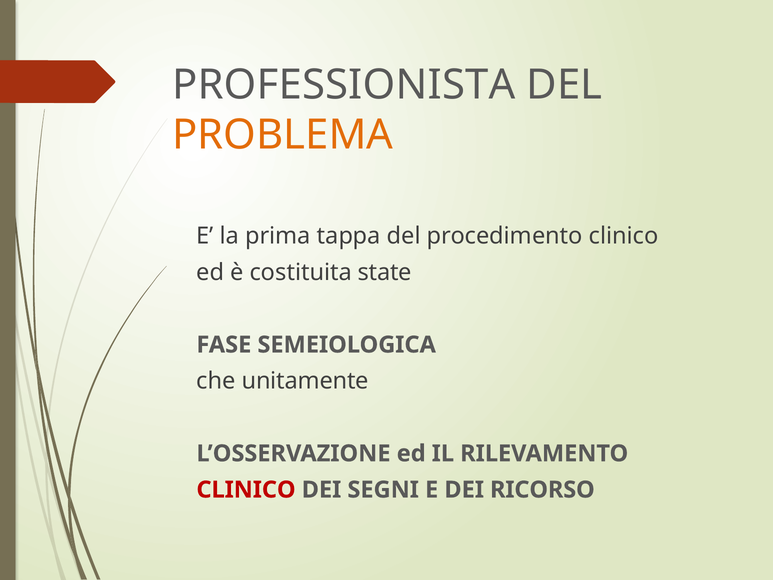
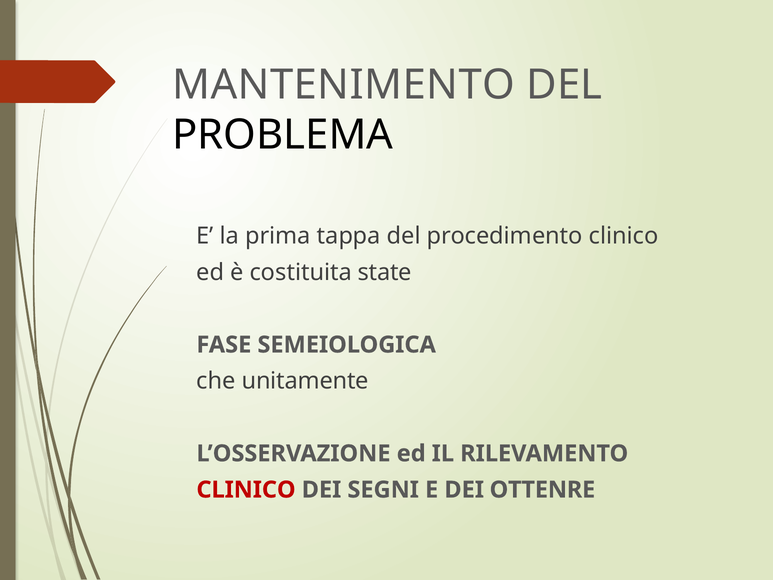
PROFESSIONISTA: PROFESSIONISTA -> MANTENIMENTO
PROBLEMA colour: orange -> black
RICORSO: RICORSO -> OTTENRE
